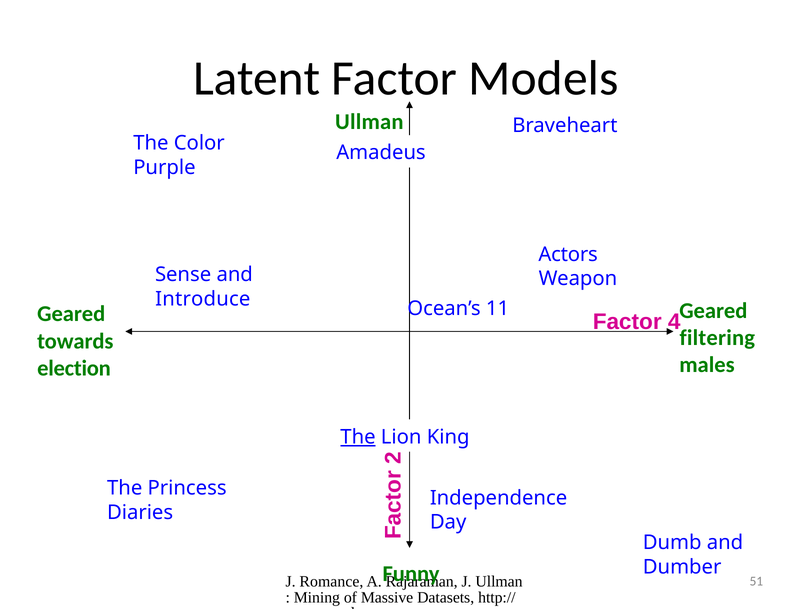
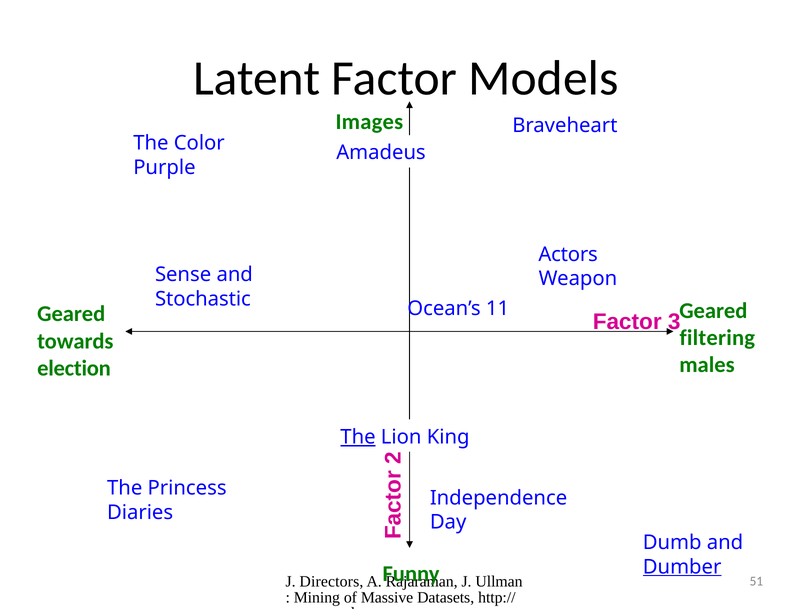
Ullman at (369, 122): Ullman -> Images
Introduce: Introduce -> Stochastic
4: 4 -> 3
Dumber underline: none -> present
Romance: Romance -> Directors
